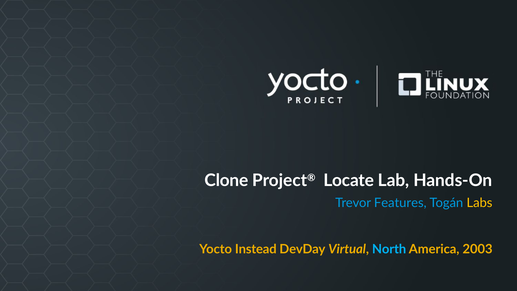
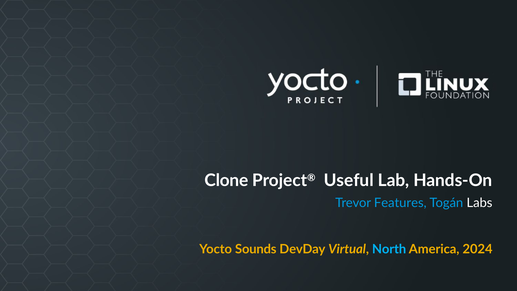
Locate: Locate -> Useful
Labs colour: yellow -> white
Instead: Instead -> Sounds
2003: 2003 -> 2024
